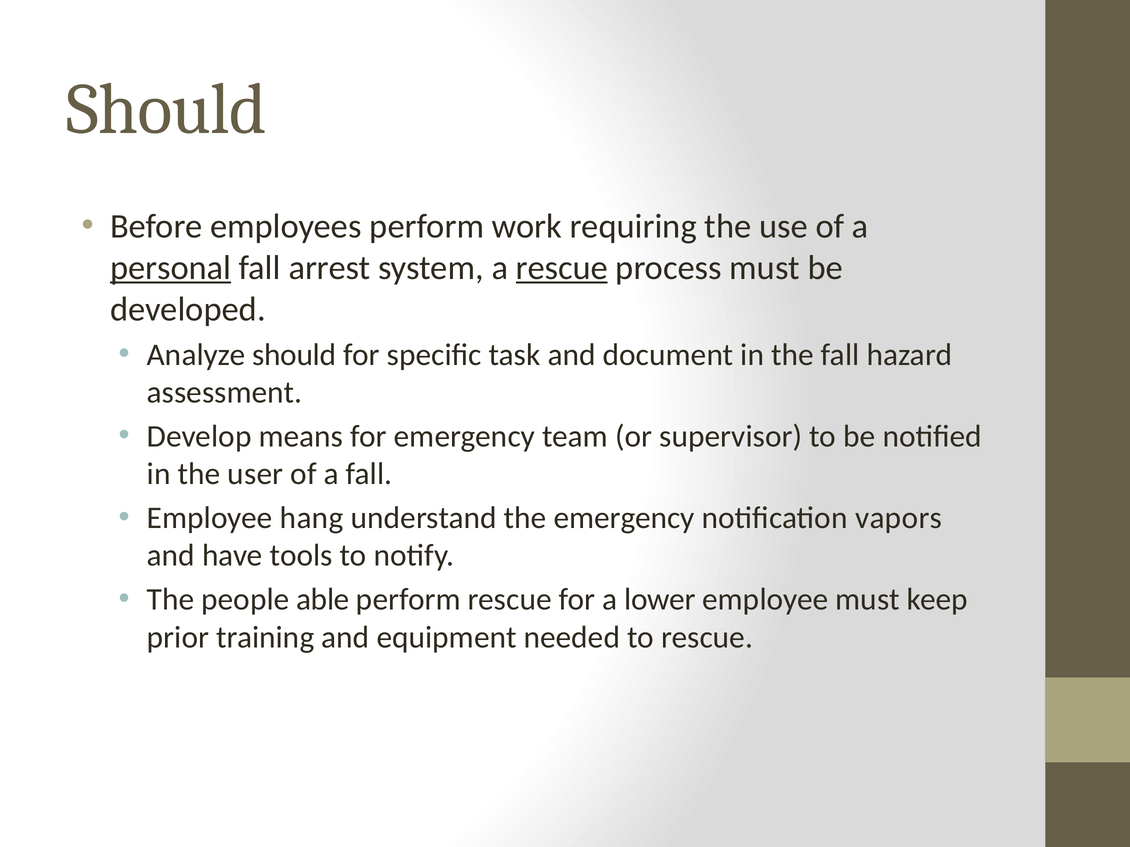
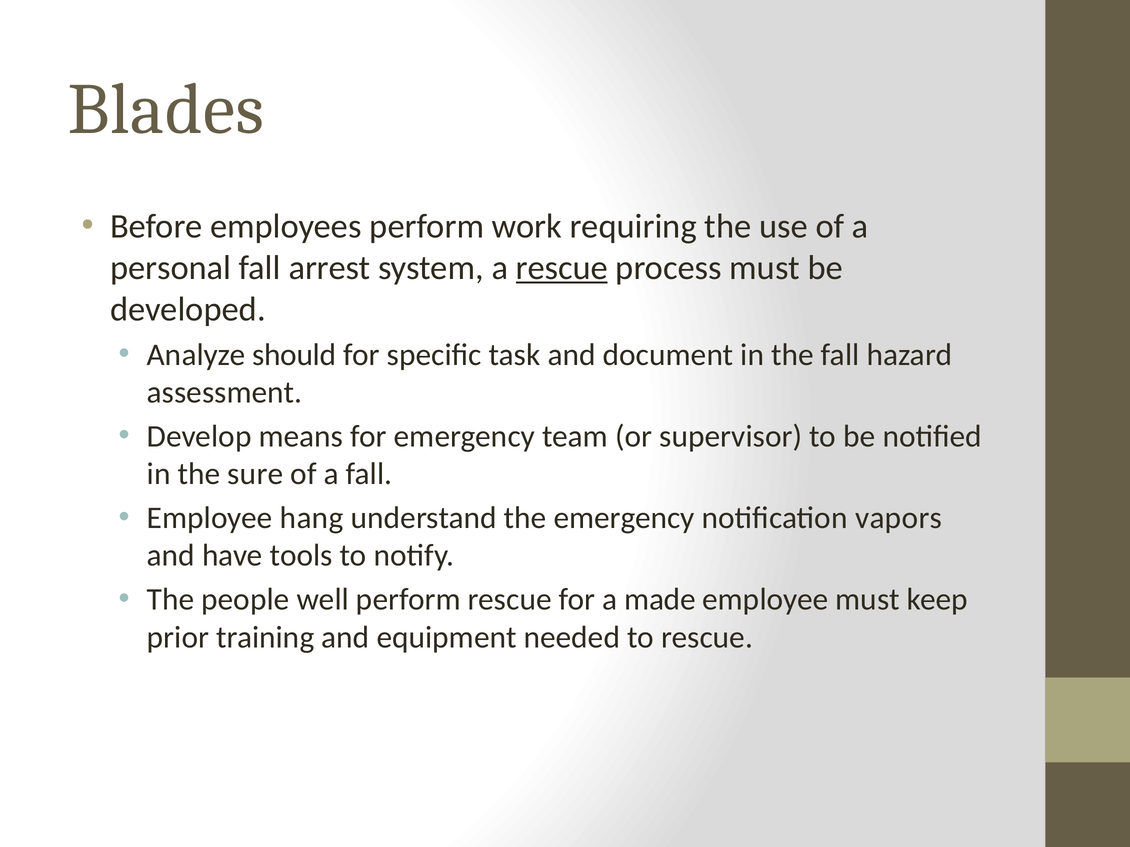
Should at (167, 110): Should -> Blades
personal underline: present -> none
user: user -> sure
able: able -> well
lower: lower -> made
